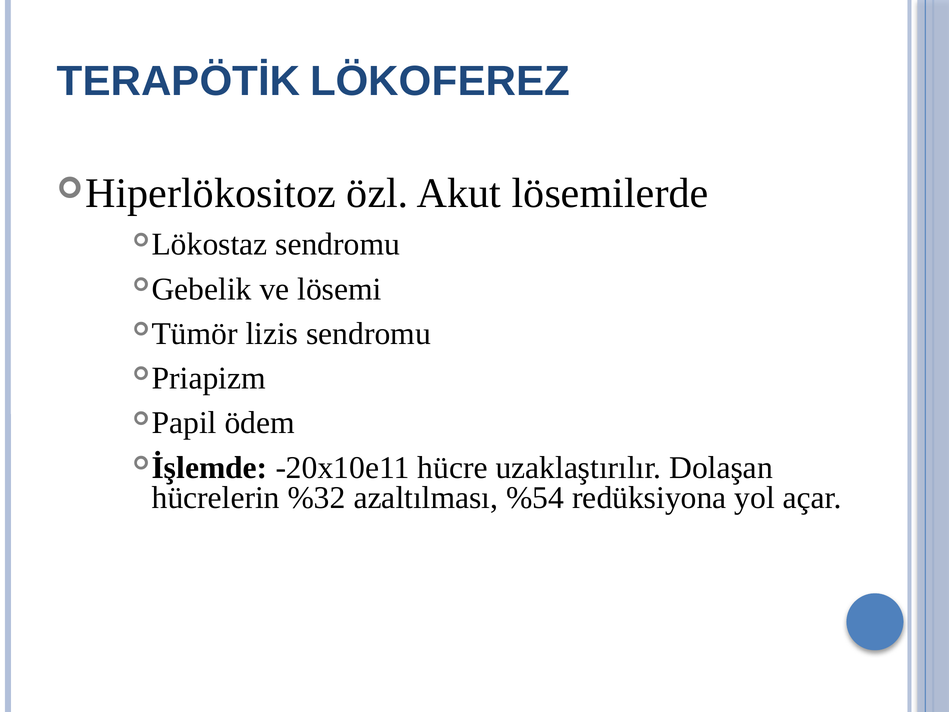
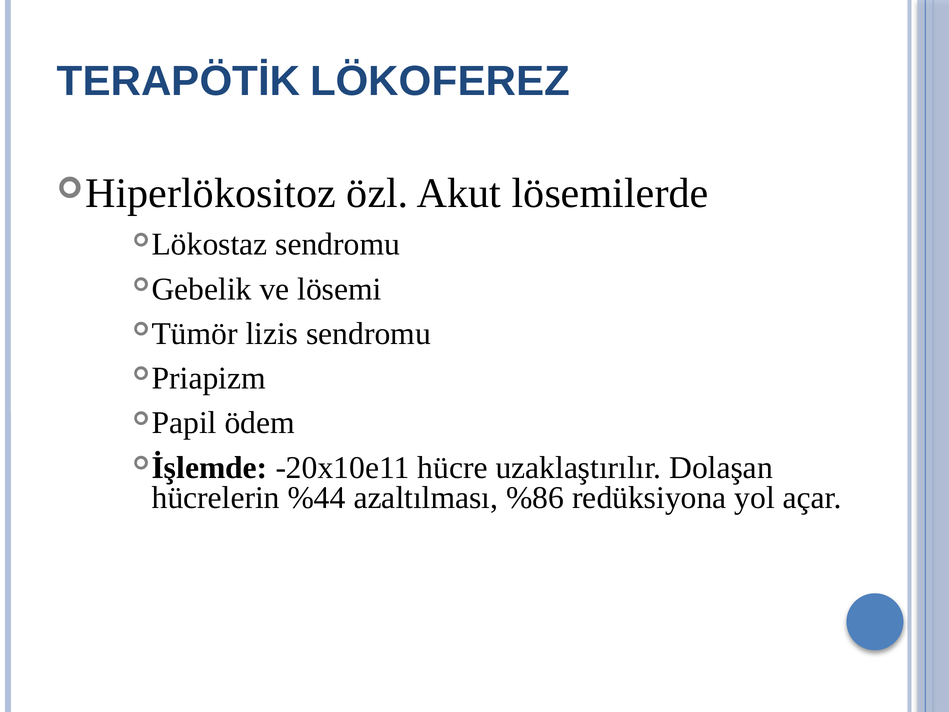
%32: %32 -> %44
%54: %54 -> %86
